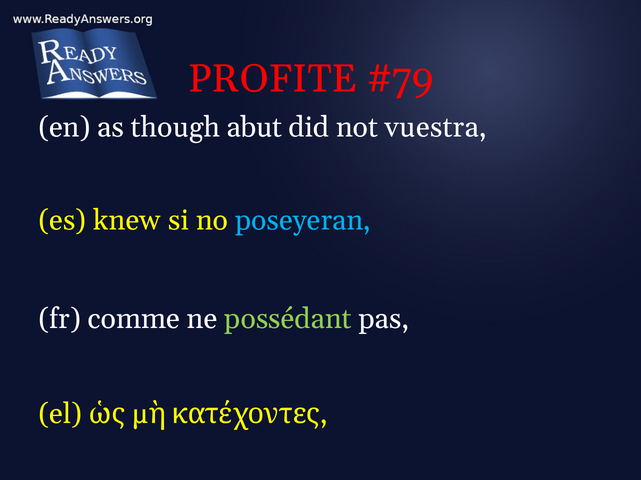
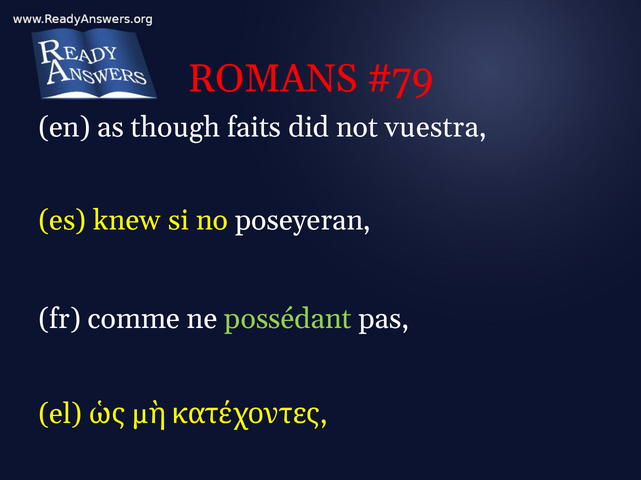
PROFITE: PROFITE -> ROMANS
abut: abut -> faits
poseyeran colour: light blue -> white
